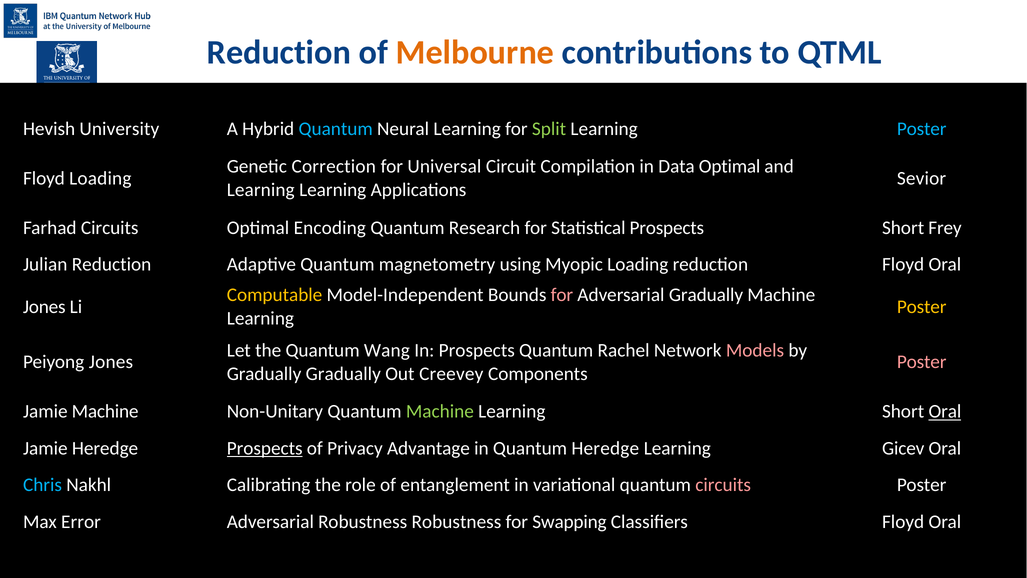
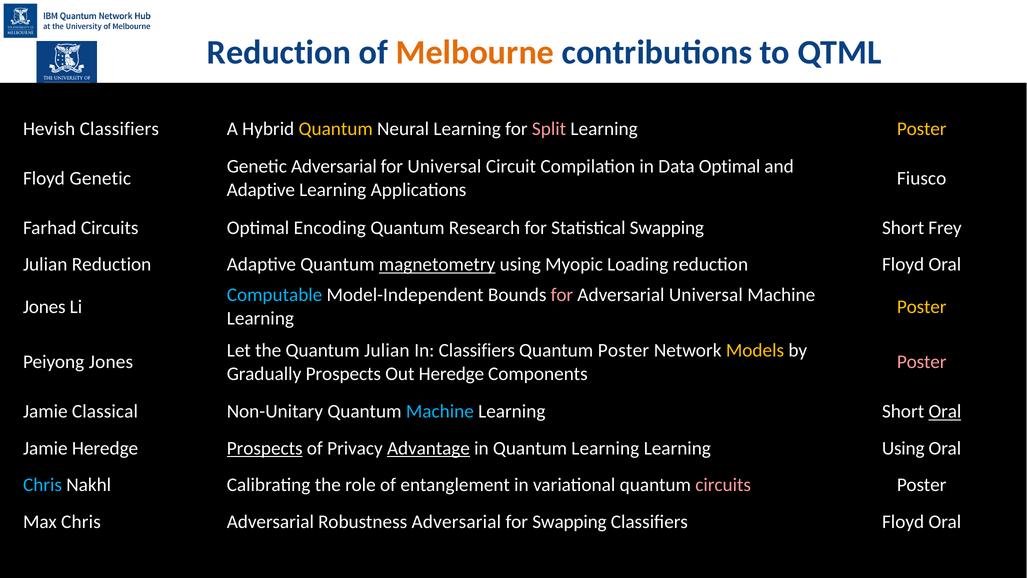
Hevish University: University -> Classifiers
Quantum at (336, 129) colour: light blue -> yellow
Split colour: light green -> pink
Poster at (922, 129) colour: light blue -> yellow
Genetic Correction: Correction -> Adversarial
Floyd Loading: Loading -> Genetic
Sevior: Sevior -> Fiusco
Learning at (261, 190): Learning -> Adaptive
Statistical Prospects: Prospects -> Swapping
magnetometry underline: none -> present
Computable colour: yellow -> light blue
Adversarial Gradually: Gradually -> Universal
Quantum Wang: Wang -> Julian
In Prospects: Prospects -> Classifiers
Quantum Rachel: Rachel -> Poster
Models colour: pink -> yellow
Gradually Gradually: Gradually -> Prospects
Out Creevey: Creevey -> Heredge
Jamie Machine: Machine -> Classical
Machine at (440, 411) colour: light green -> light blue
Advantage underline: none -> present
Quantum Heredge: Heredge -> Learning
Learning Gicev: Gicev -> Using
Max Error: Error -> Chris
Robustness Robustness: Robustness -> Adversarial
